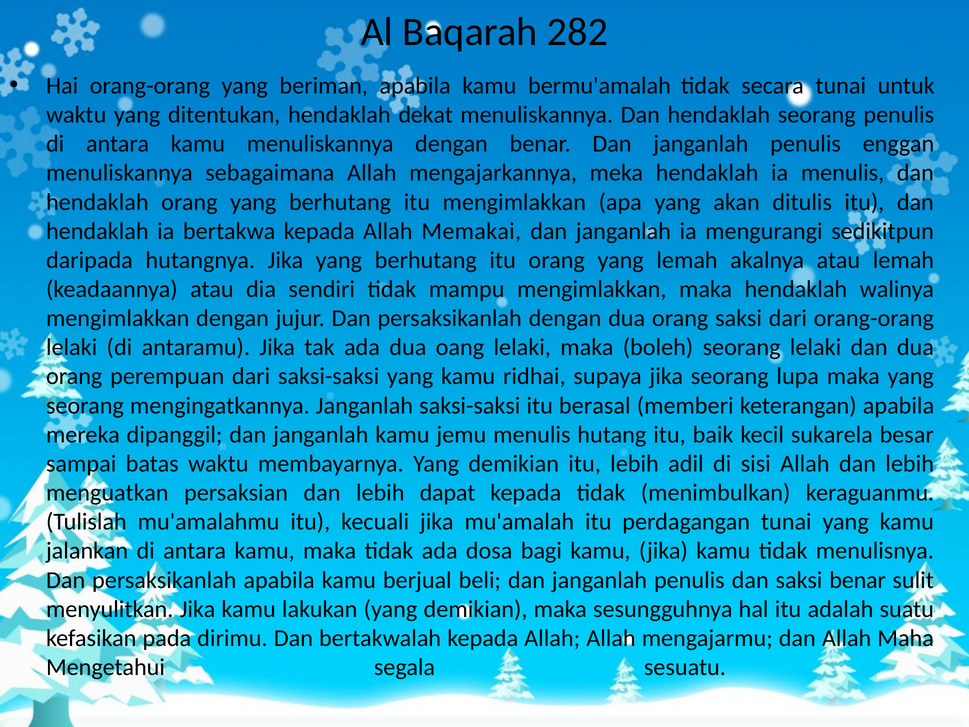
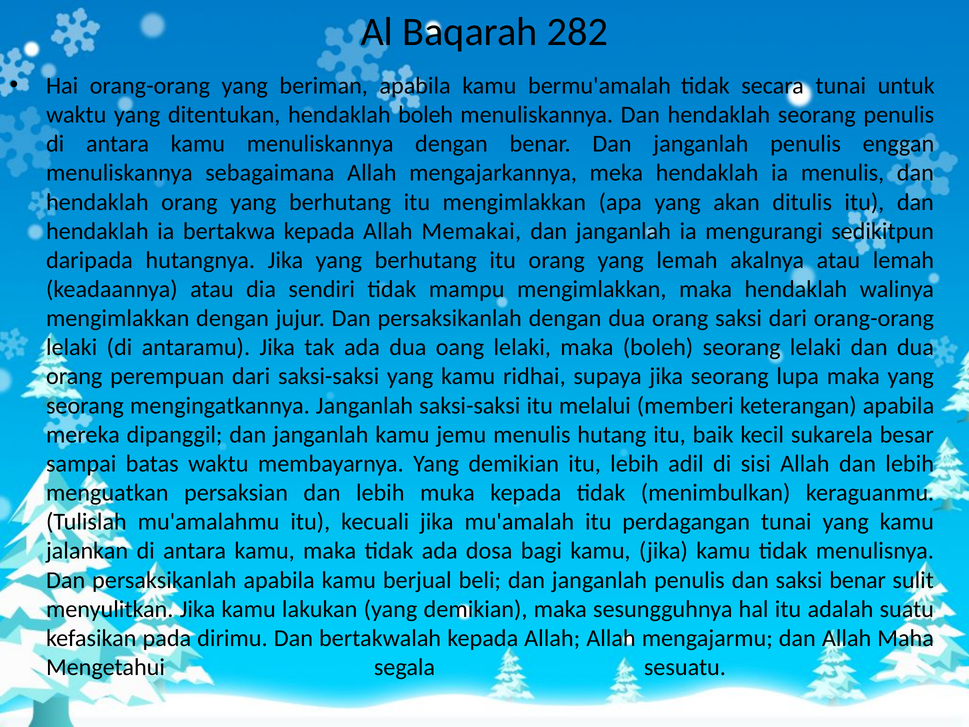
hendaklah dekat: dekat -> boleh
berasal: berasal -> melalui
dapat: dapat -> muka
